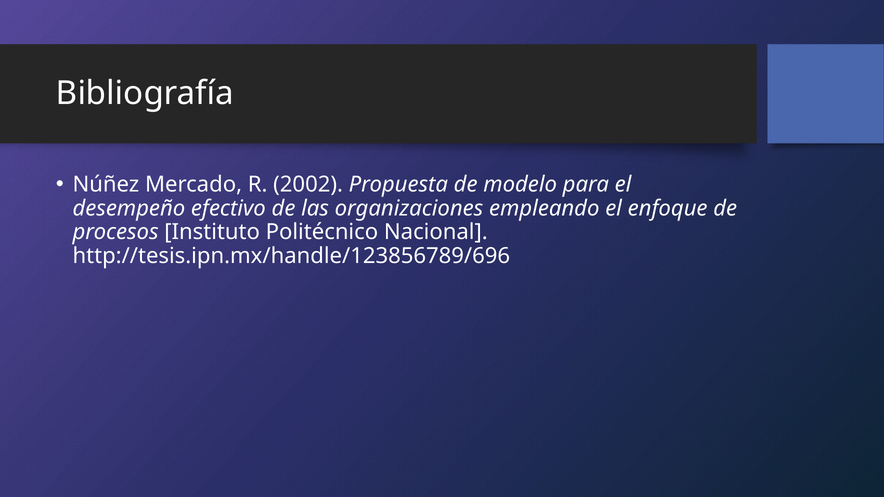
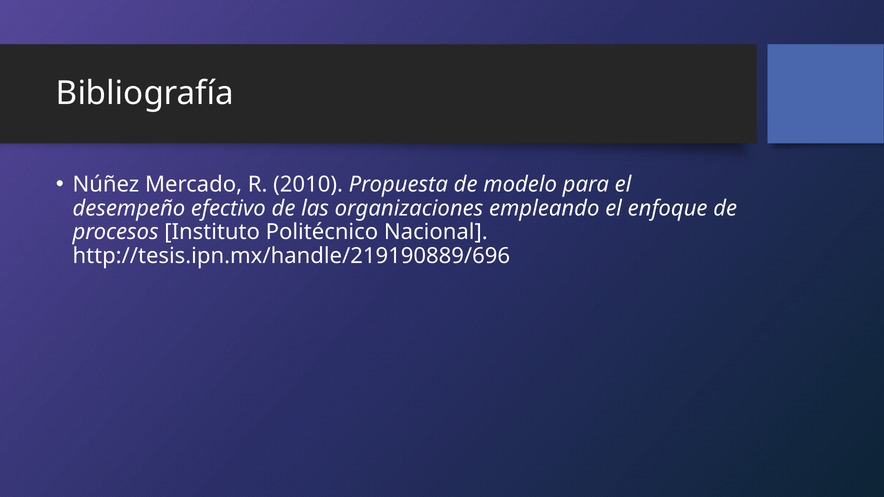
2002: 2002 -> 2010
http://tesis.ipn.mx/handle/123856789/696: http://tesis.ipn.mx/handle/123856789/696 -> http://tesis.ipn.mx/handle/219190889/696
